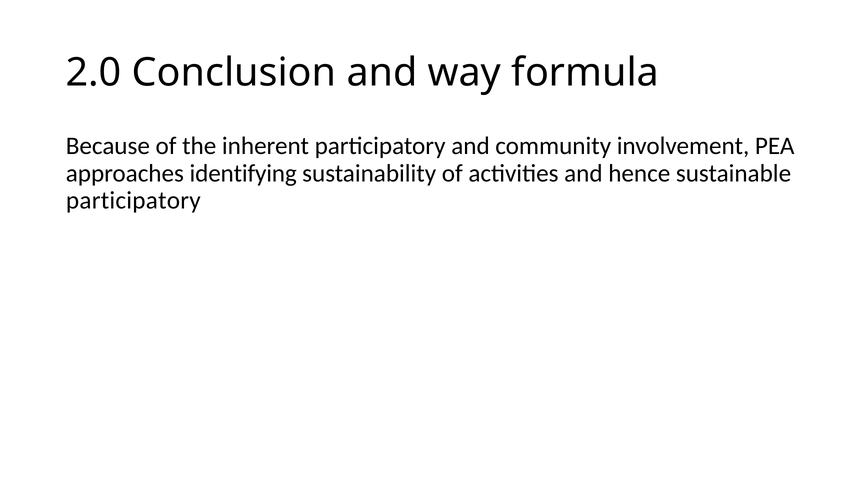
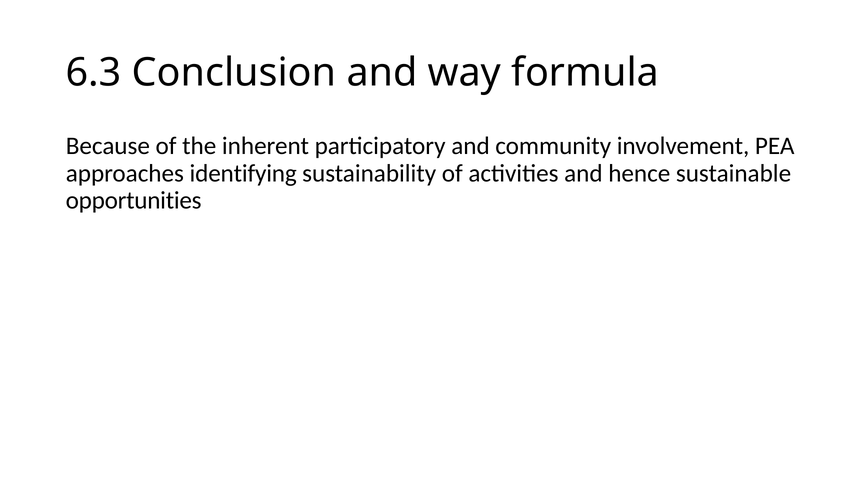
2.0: 2.0 -> 6.3
participatory at (133, 200): participatory -> opportunities
